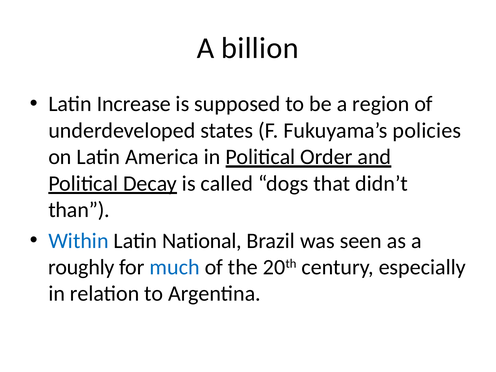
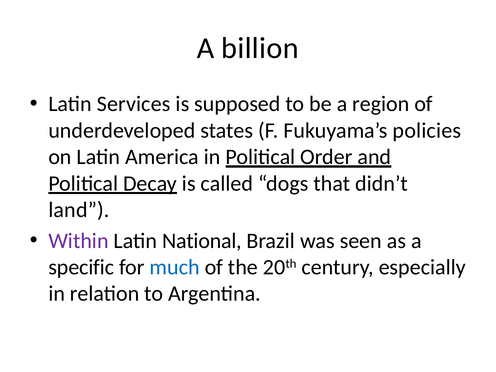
Increase: Increase -> Services
than: than -> land
Within colour: blue -> purple
roughly: roughly -> specific
